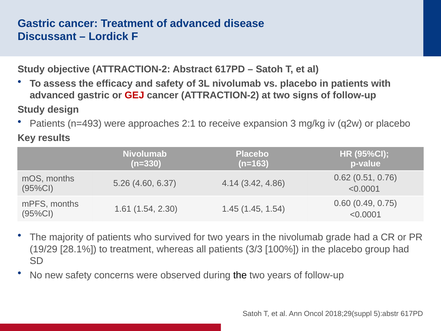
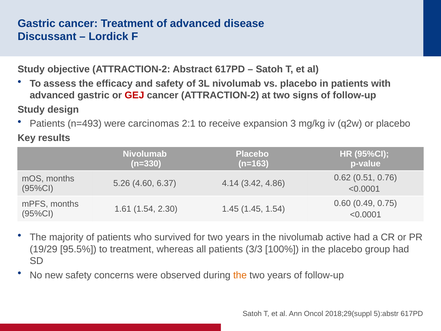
approaches: approaches -> carcinomas
grade: grade -> active
28.1%: 28.1% -> 95.5%
the at (240, 275) colour: black -> orange
